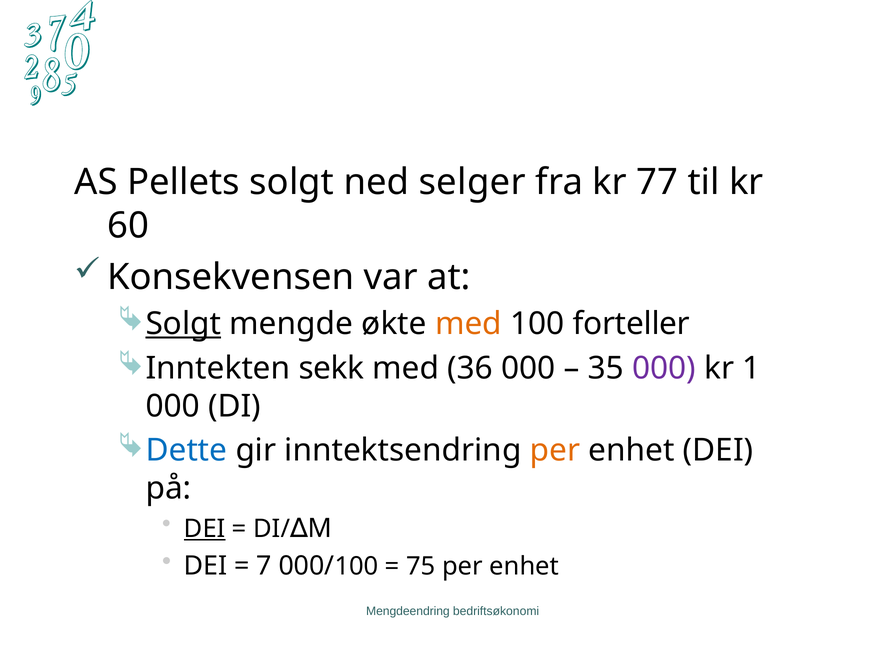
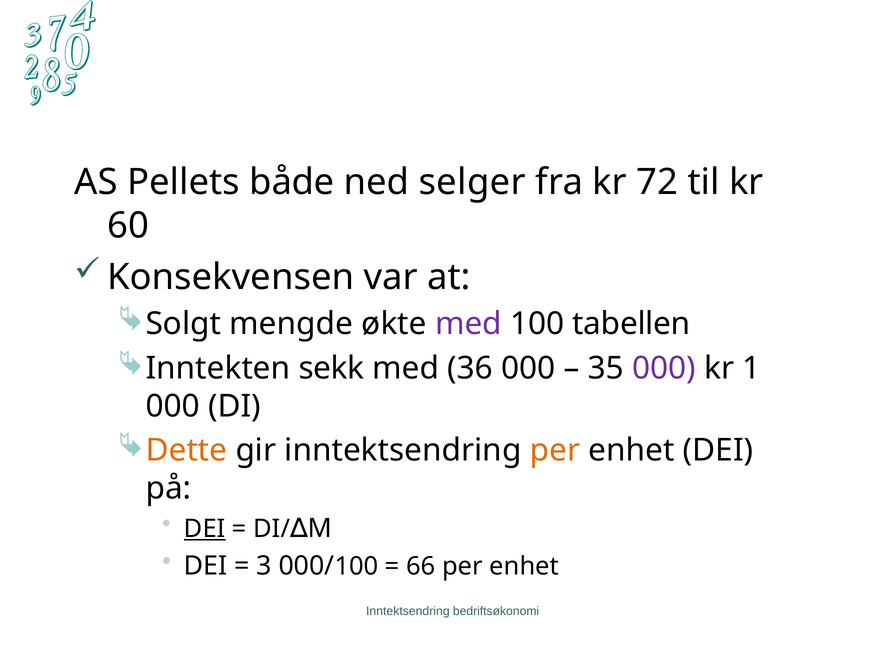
Pellets solgt: solgt -> både
77: 77 -> 72
Solgt at (183, 324) underline: present -> none
med at (468, 324) colour: orange -> purple
forteller: forteller -> tabellen
Dette colour: blue -> orange
7: 7 -> 3
75: 75 -> 66
Mengdeendring at (408, 611): Mengdeendring -> Inntektsendring
